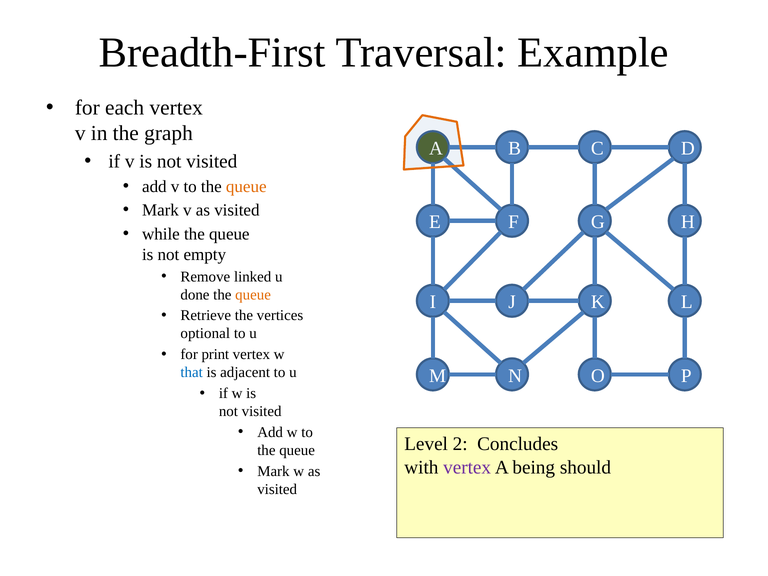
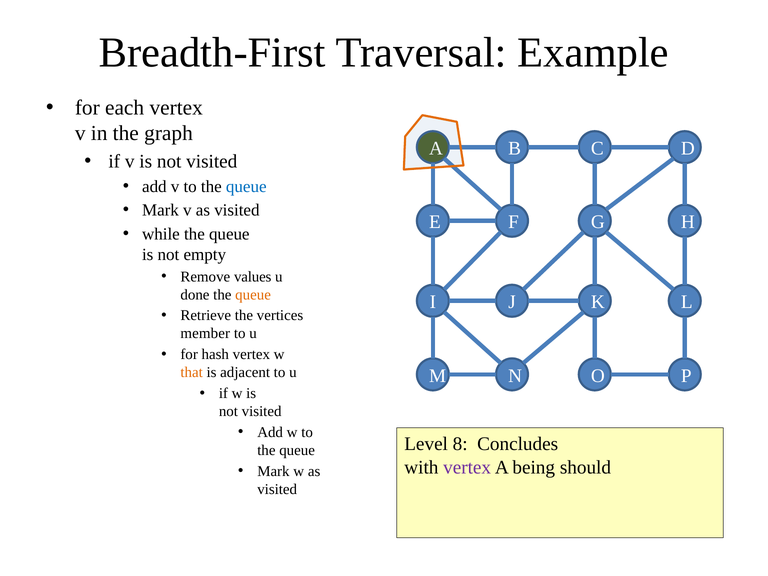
queue at (246, 186) colour: orange -> blue
linked: linked -> values
optional: optional -> member
print: print -> hash
that colour: blue -> orange
2: 2 -> 8
